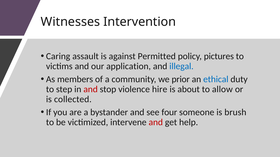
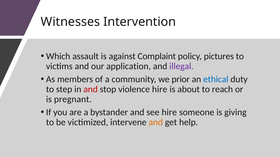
Caring: Caring -> Which
Permitted: Permitted -> Complaint
illegal colour: blue -> purple
allow: allow -> reach
collected: collected -> pregnant
see four: four -> hire
brush: brush -> giving
and at (156, 123) colour: red -> orange
